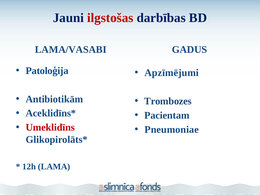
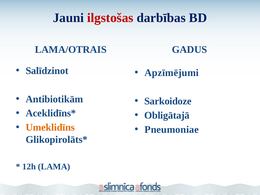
LAMA/VASABI: LAMA/VASABI -> LAMA/OTRAIS
Patoloģija: Patoloģija -> Salīdzinot
Trombozes: Trombozes -> Sarkoidoze
Pacientam: Pacientam -> Obligātajā
Umeklidīns colour: red -> orange
